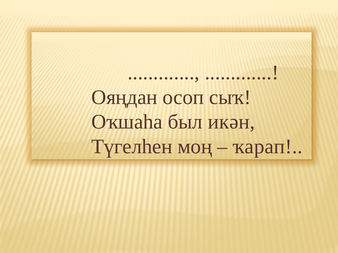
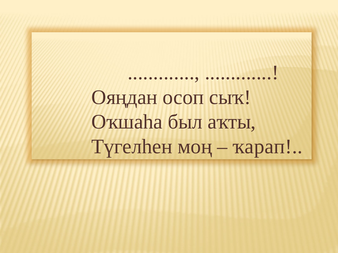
икән: икән -> аҡты
